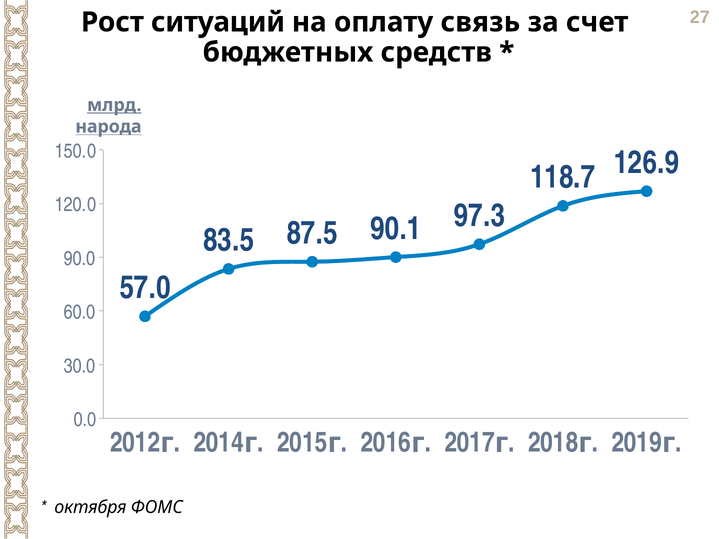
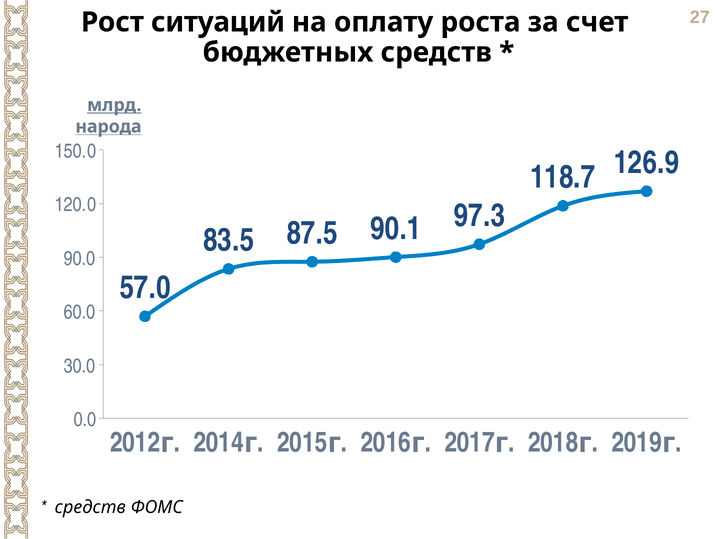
связь: связь -> роста
октября at (90, 508): октября -> средств
